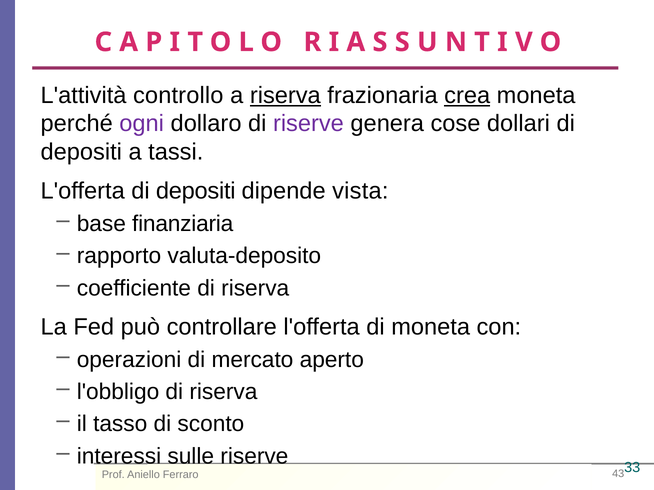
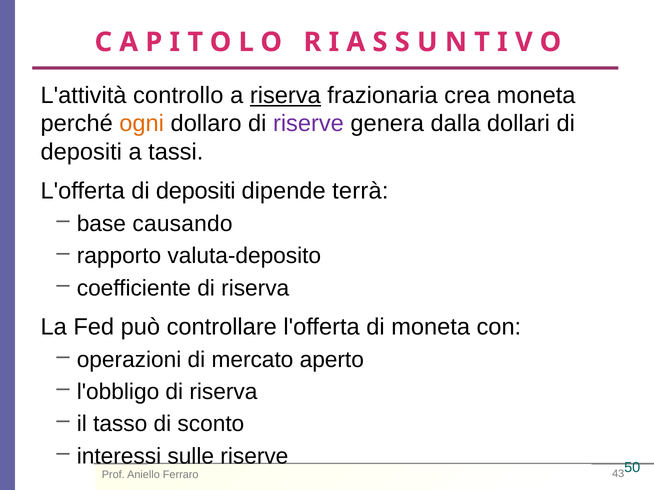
crea underline: present -> none
ogni colour: purple -> orange
cose: cose -> dalla
vista: vista -> terrà
finanziaria: finanziaria -> causando
33: 33 -> 50
